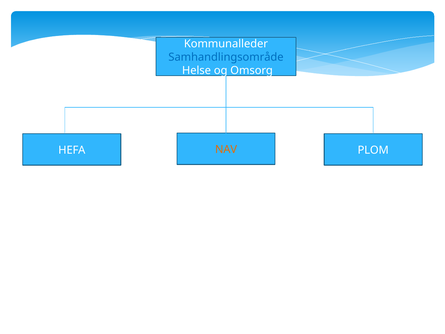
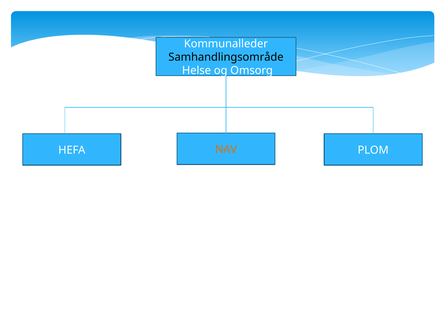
Samhandlingsområde colour: blue -> black
